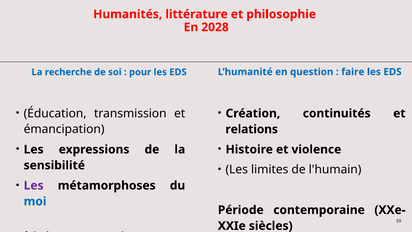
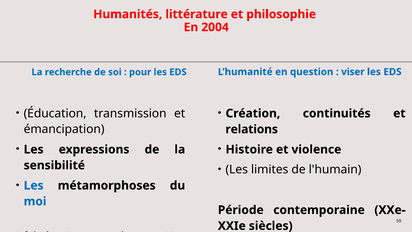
2028: 2028 -> 2004
faire: faire -> viser
Les at (34, 185) colour: purple -> blue
